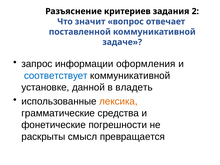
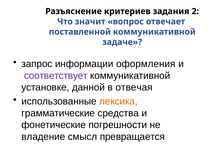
соответствует colour: blue -> purple
владеть: владеть -> отвечая
раскрыты: раскрыты -> владение
